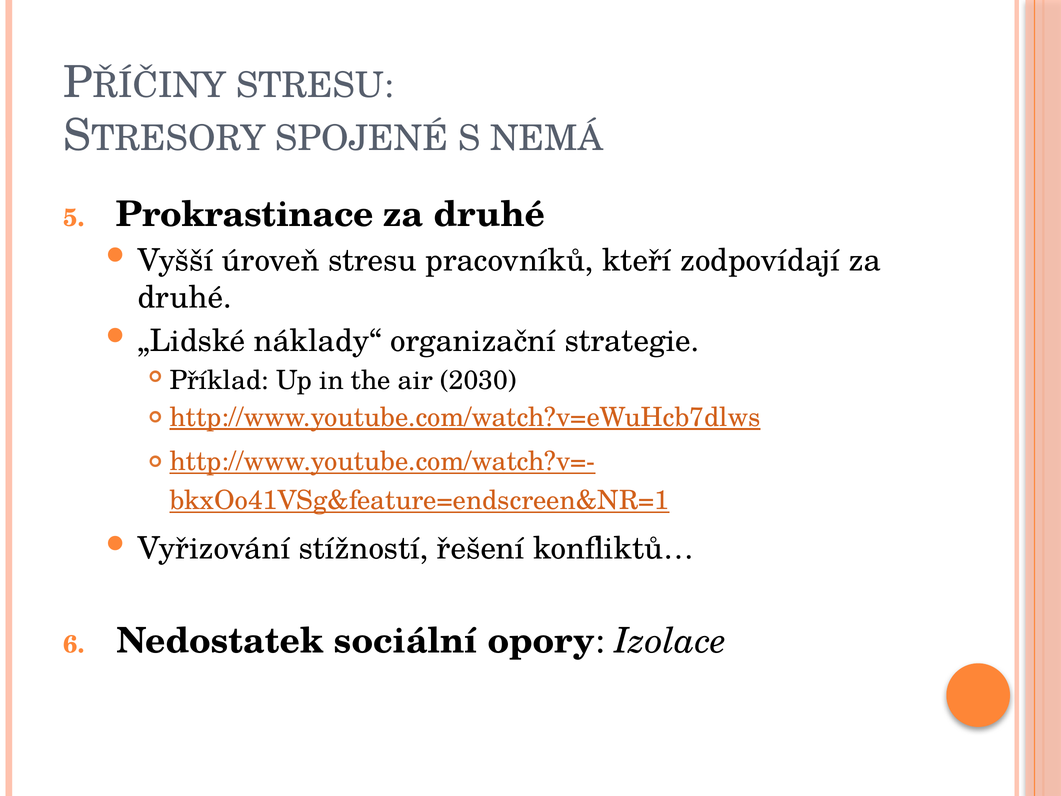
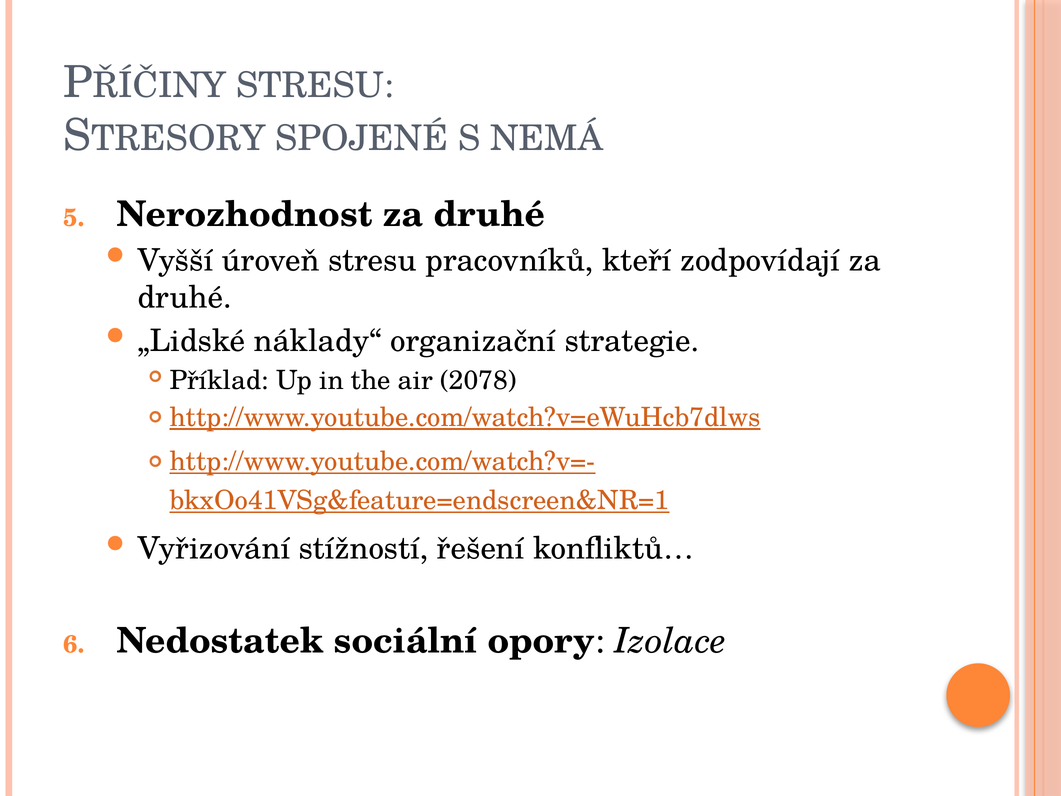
Prokrastinace: Prokrastinace -> Nerozhodnost
2030: 2030 -> 2078
